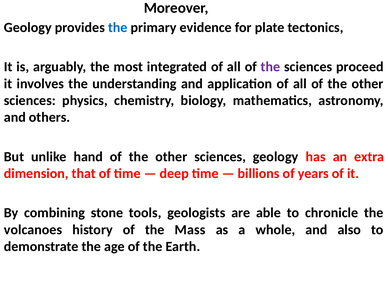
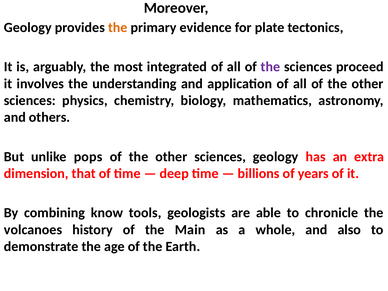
the at (118, 28) colour: blue -> orange
hand: hand -> pops
stone: stone -> know
Mass: Mass -> Main
